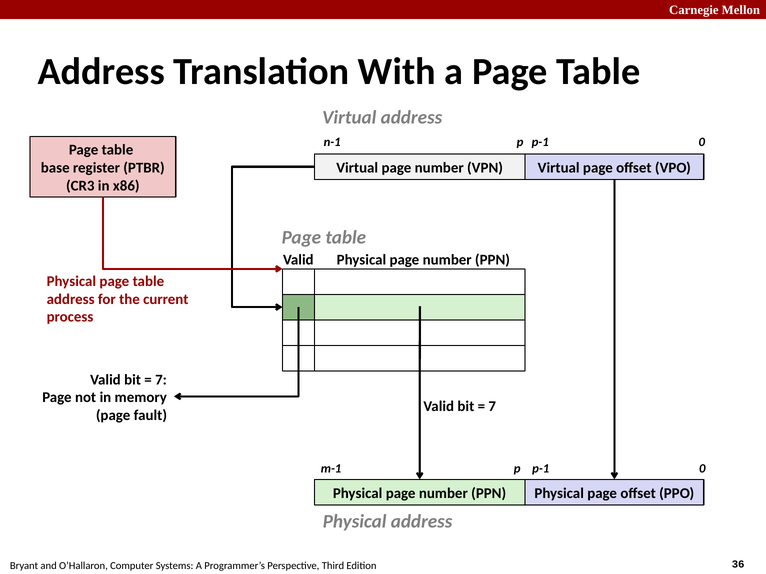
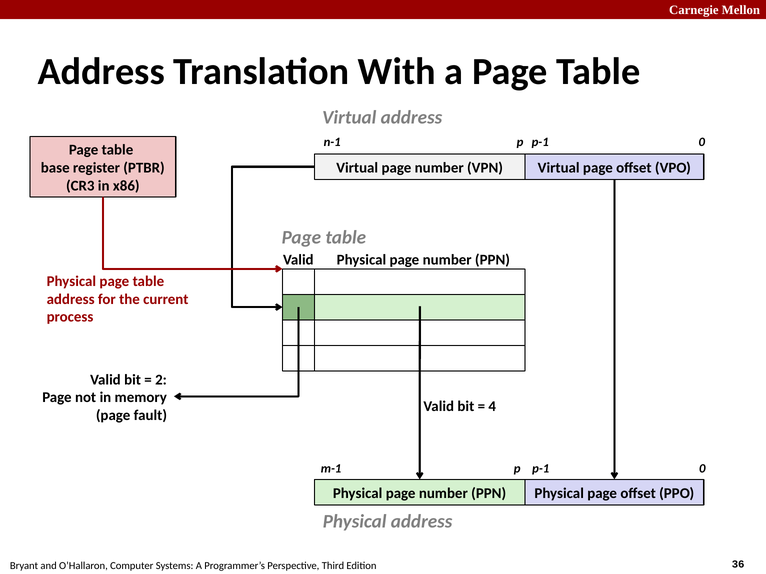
7 at (161, 380): 7 -> 2
7 at (492, 407): 7 -> 4
